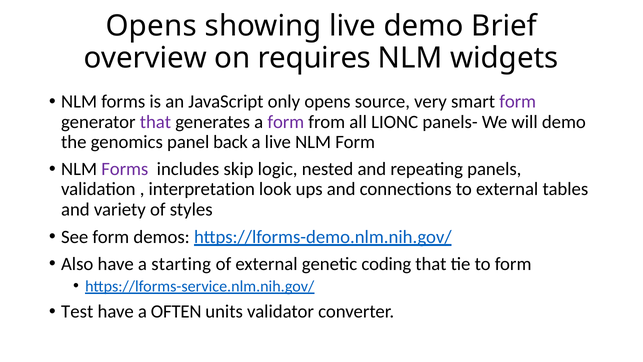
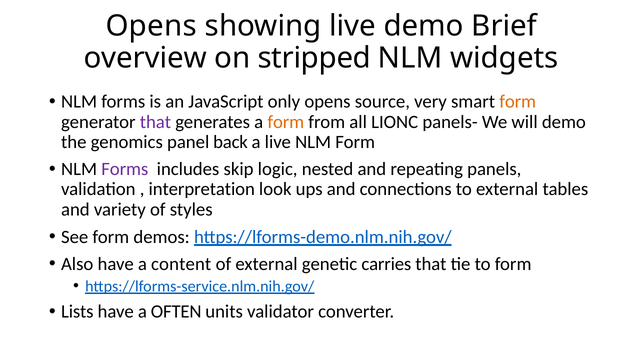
requires: requires -> stripped
form at (518, 102) colour: purple -> orange
form at (286, 122) colour: purple -> orange
starting: starting -> content
coding: coding -> carries
Test: Test -> Lists
